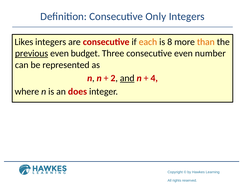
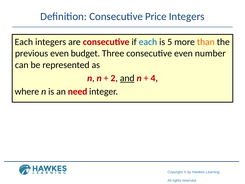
Only: Only -> Price
Likes at (24, 42): Likes -> Each
each at (148, 42) colour: orange -> blue
8: 8 -> 5
previous underline: present -> none
does: does -> need
